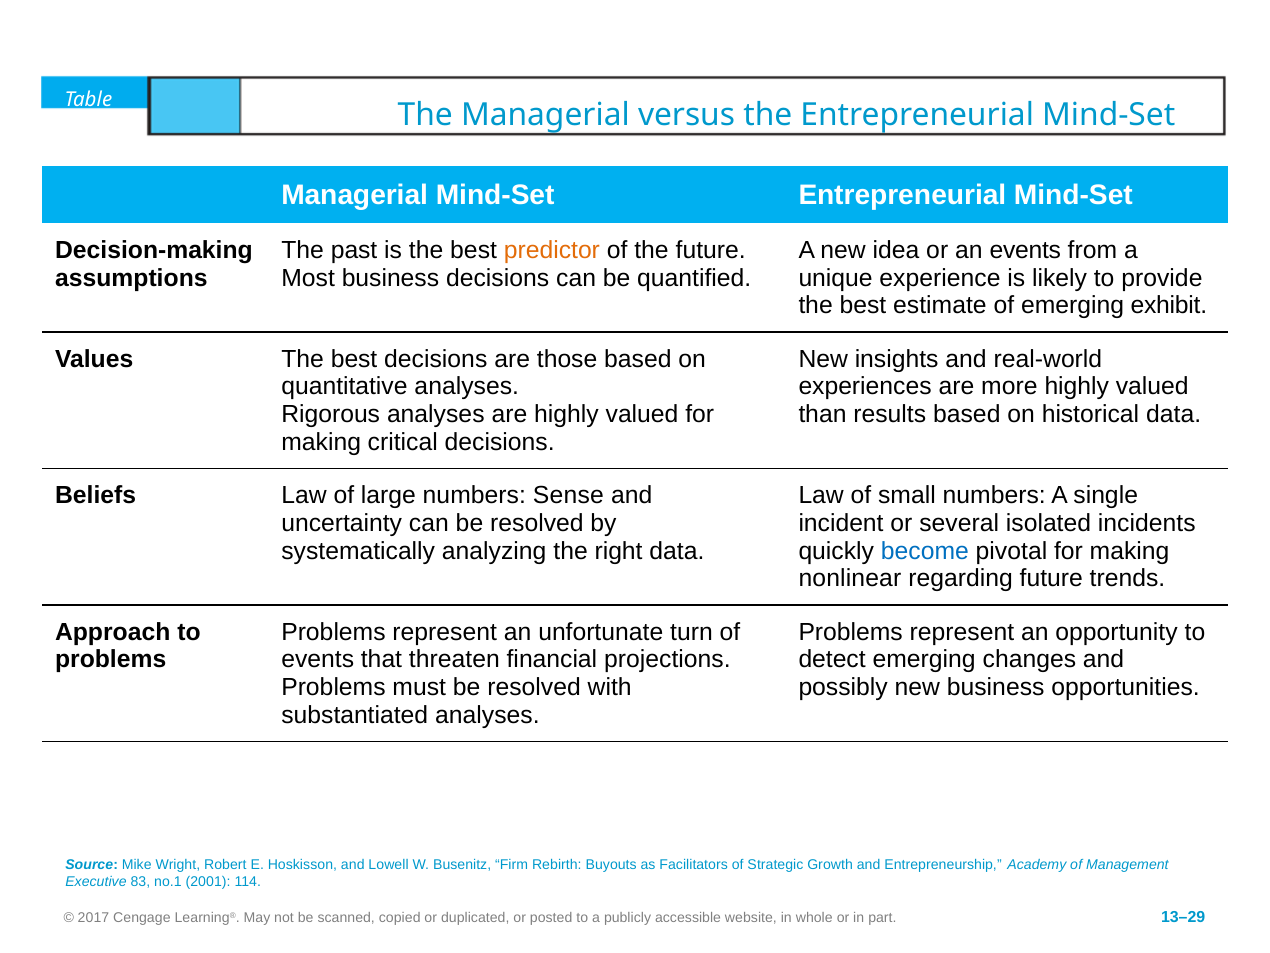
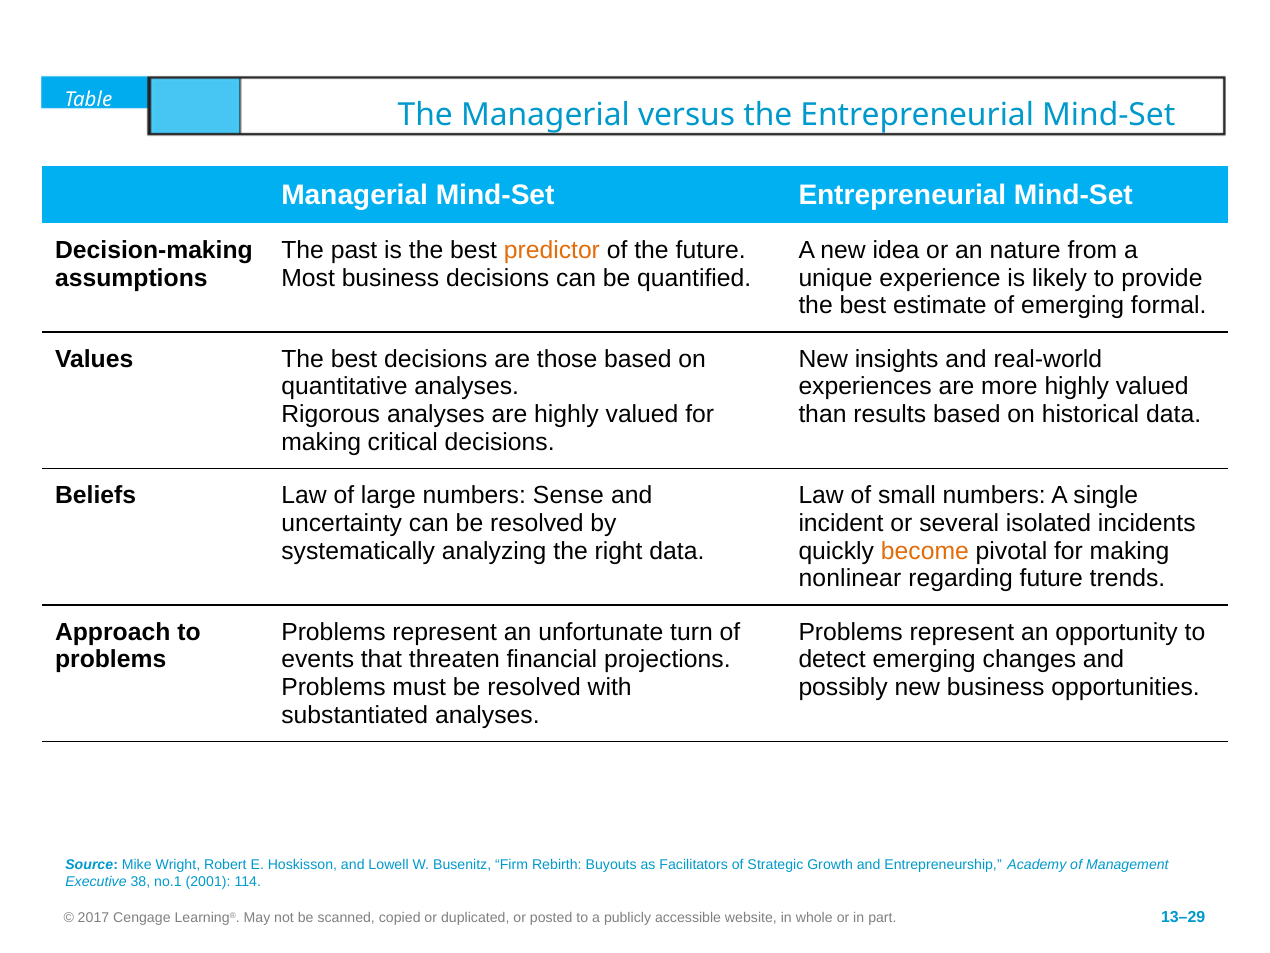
an events: events -> nature
exhibit: exhibit -> formal
become colour: blue -> orange
83: 83 -> 38
